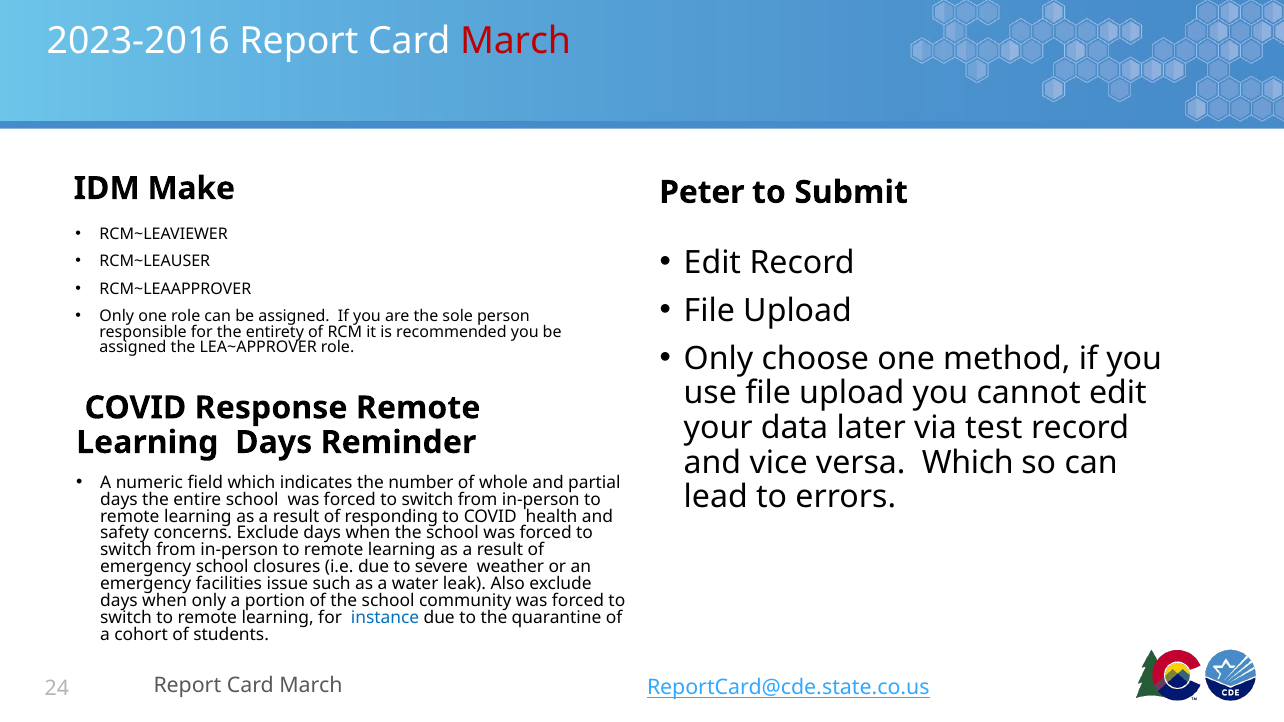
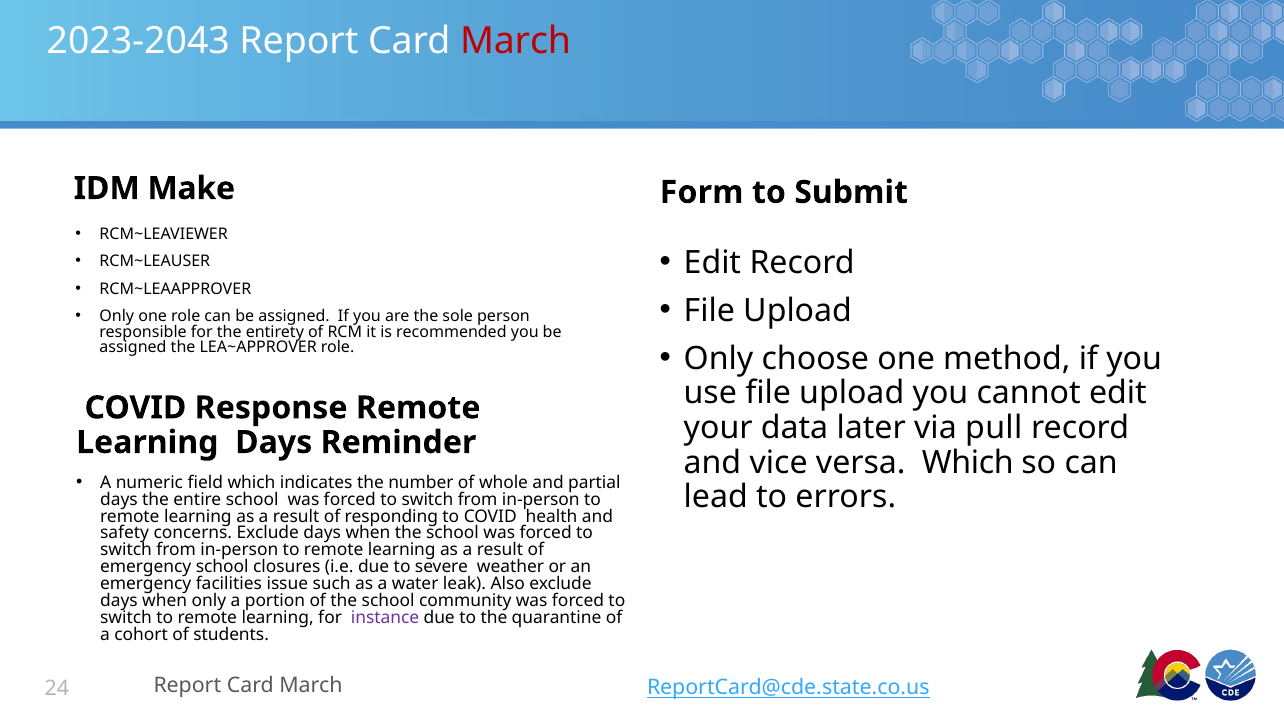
2023-2016: 2023-2016 -> 2023-2043
Peter: Peter -> Form
test: test -> pull
instance colour: blue -> purple
